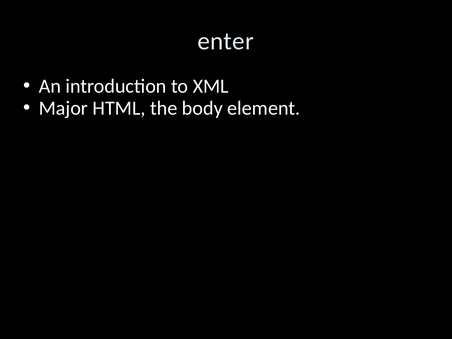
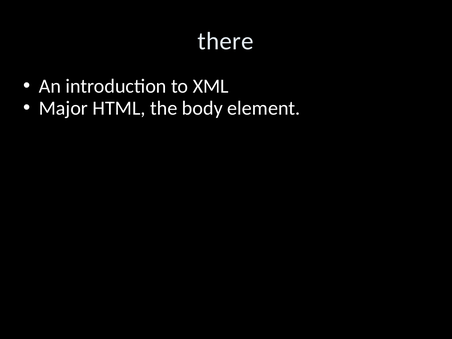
enter: enter -> there
